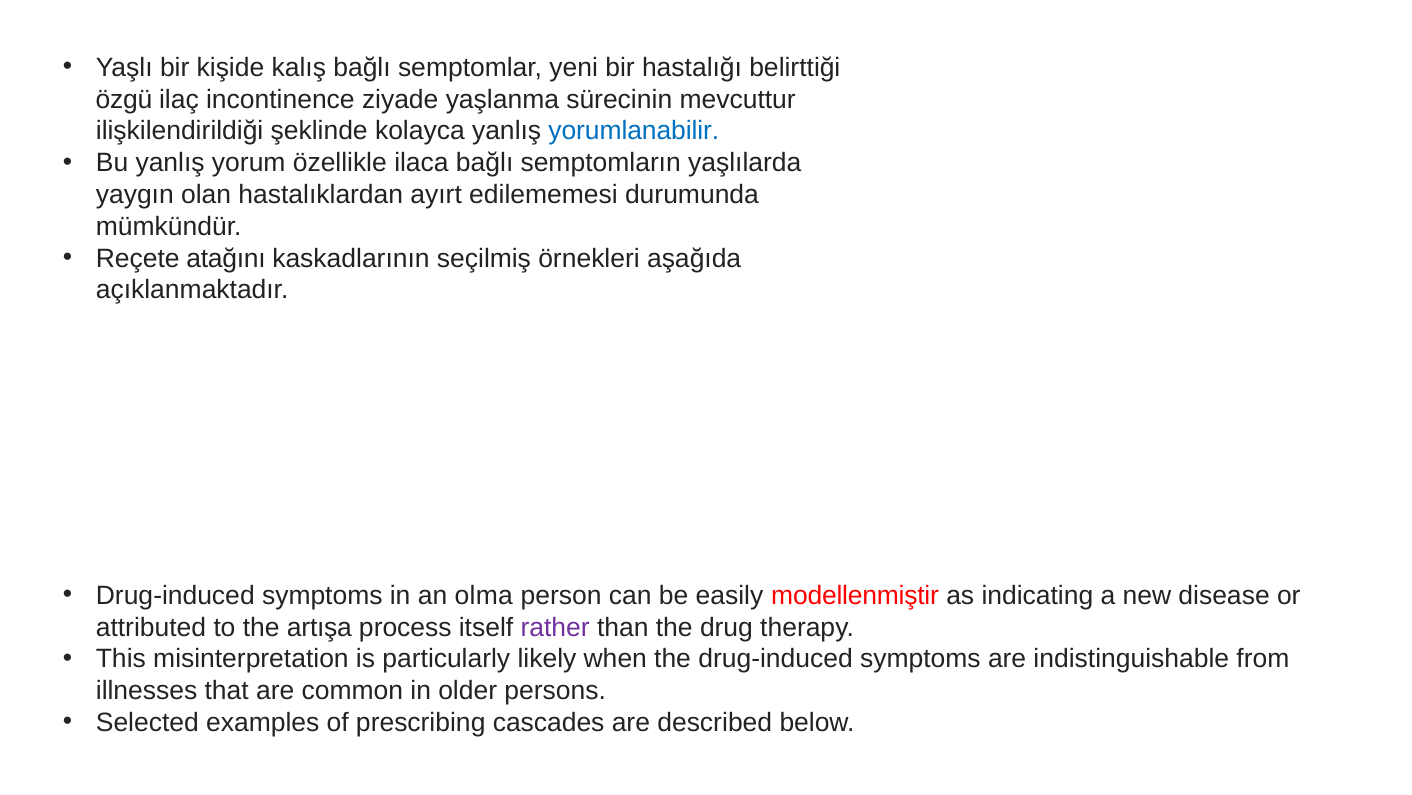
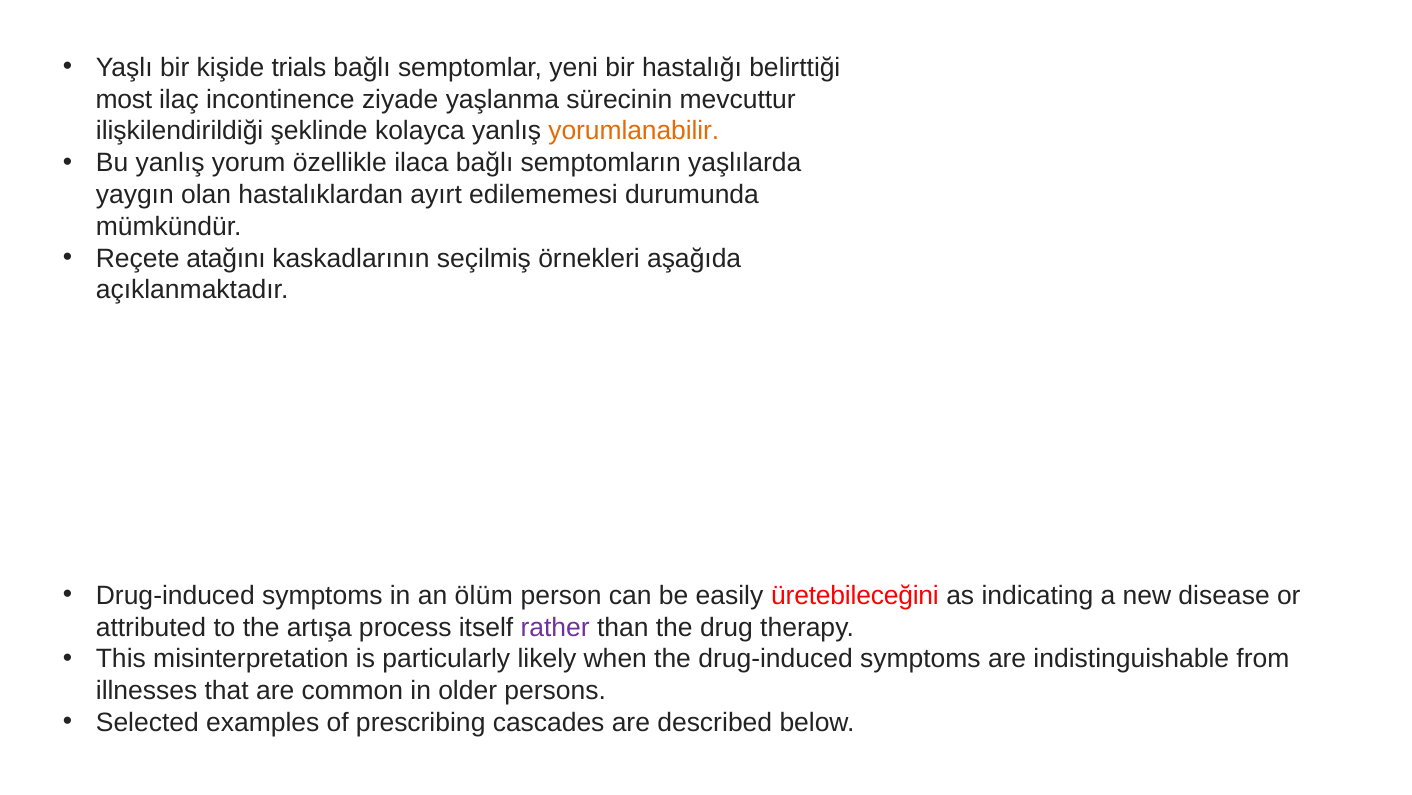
kalış: kalış -> trials
özgü: özgü -> most
yorumlanabilir colour: blue -> orange
olma: olma -> ölüm
modellenmiştir: modellenmiştir -> üretebileceğini
